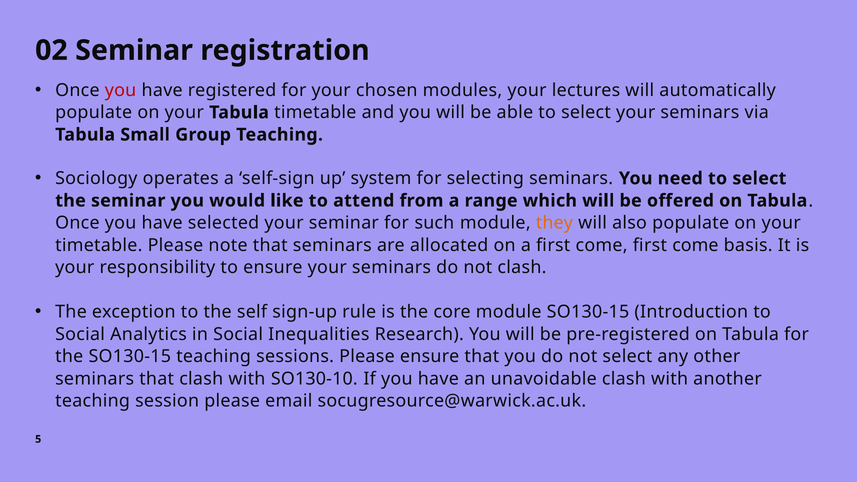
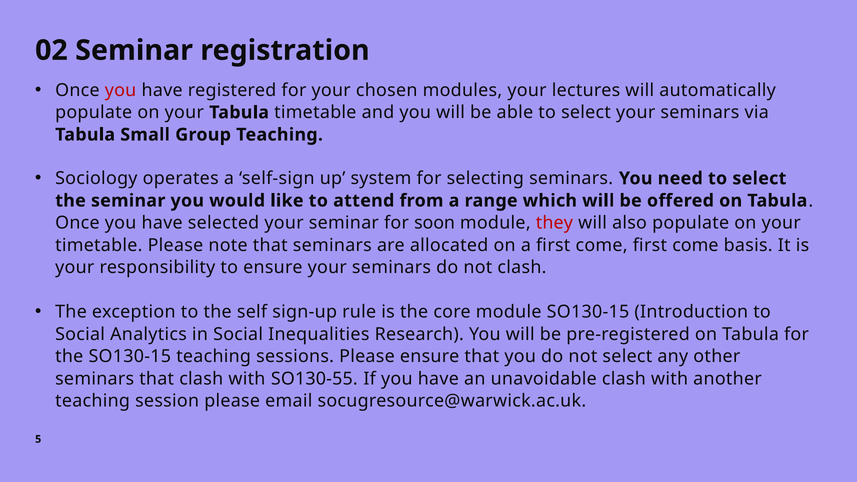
such: such -> soon
they colour: orange -> red
SO130-10: SO130-10 -> SO130-55
